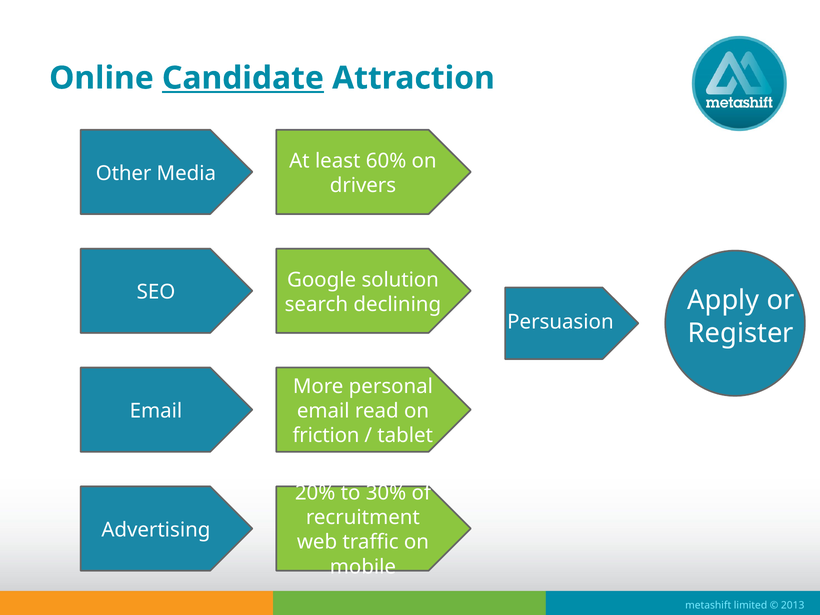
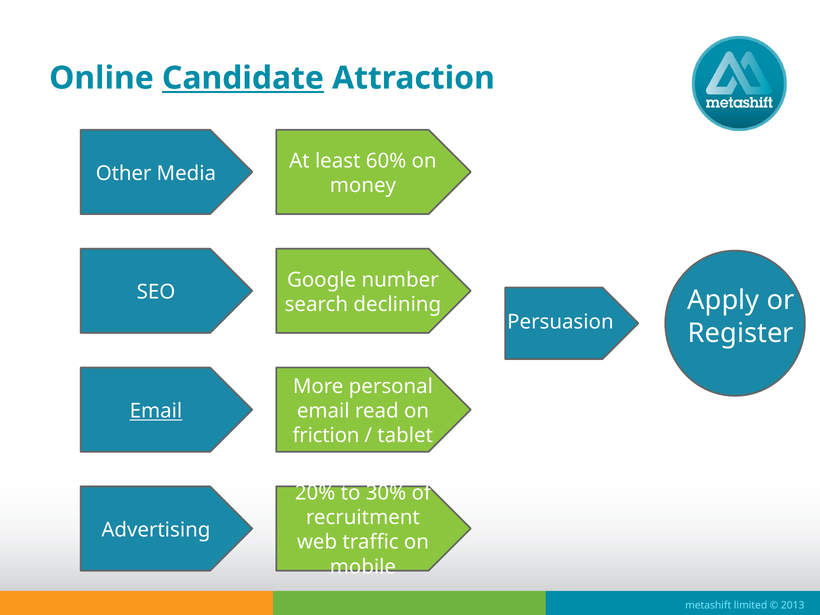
drivers: drivers -> money
solution: solution -> number
Email at (156, 411) underline: none -> present
